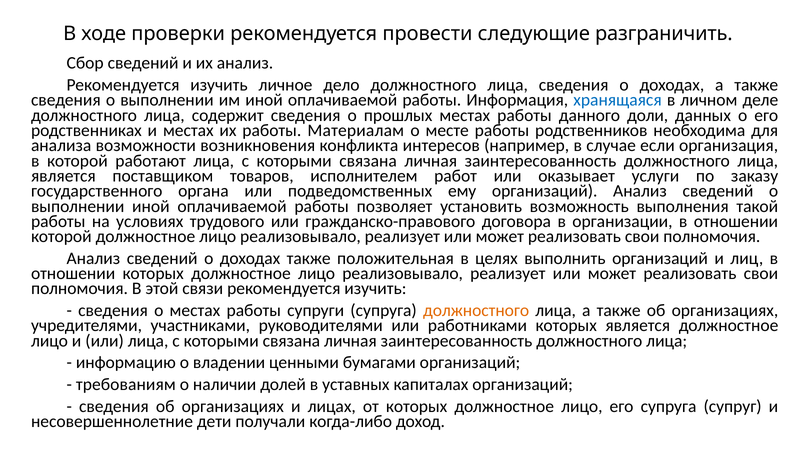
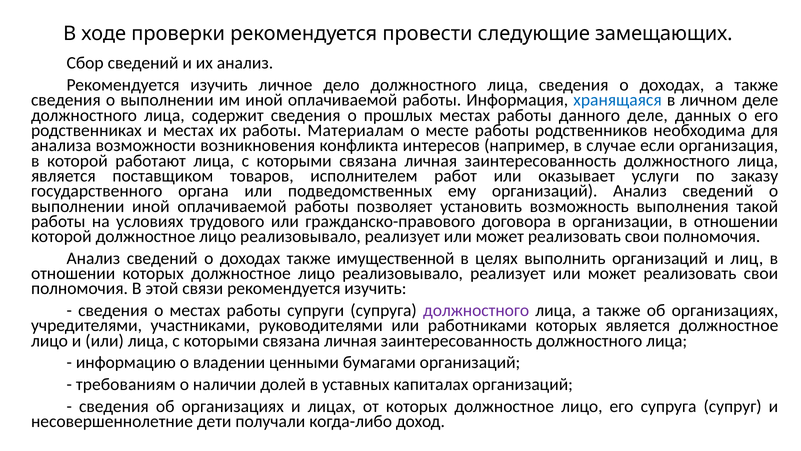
разграничить: разграничить -> замещающих
данного доли: доли -> деле
положительная: положительная -> имущественной
должностного at (476, 310) colour: orange -> purple
